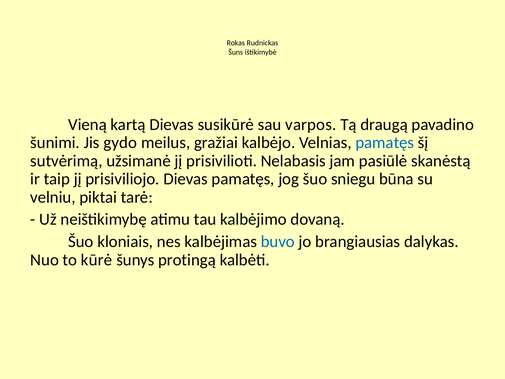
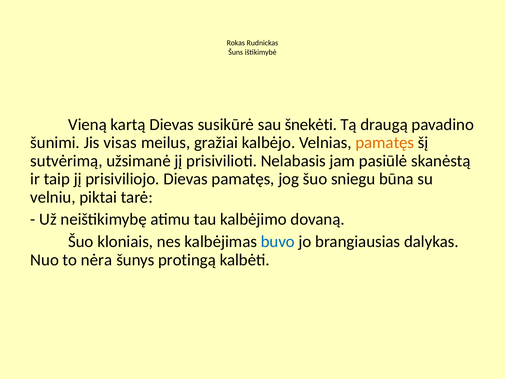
varpos: varpos -> šnekėti
gydo: gydo -> visas
pamatęs at (385, 143) colour: blue -> orange
kūrė: kūrė -> nėra
